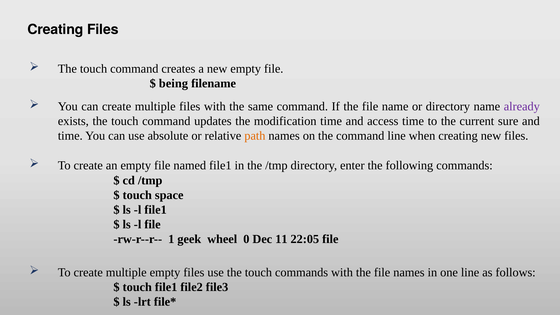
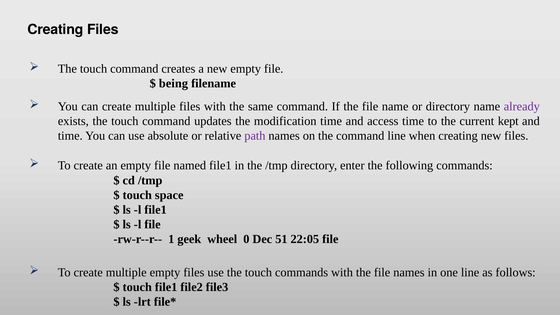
sure: sure -> kept
path colour: orange -> purple
11: 11 -> 51
